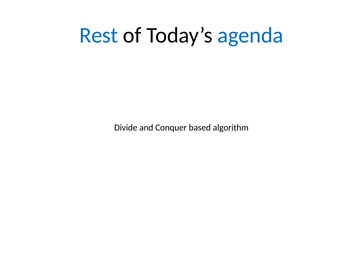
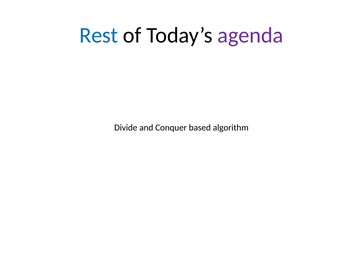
agenda colour: blue -> purple
